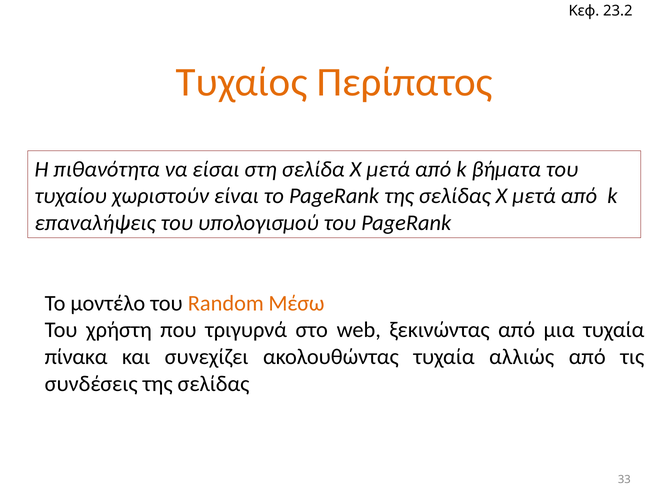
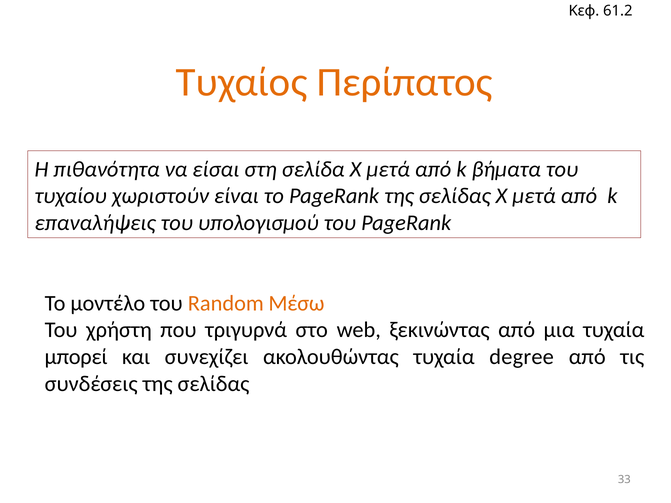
23.2: 23.2 -> 61.2
πίνακα: πίνακα -> μπορεί
αλλιώς: αλλιώς -> degree
